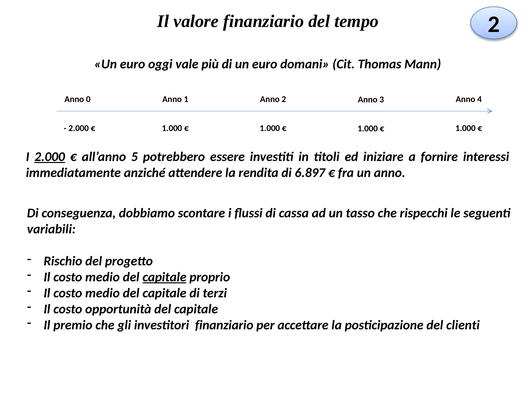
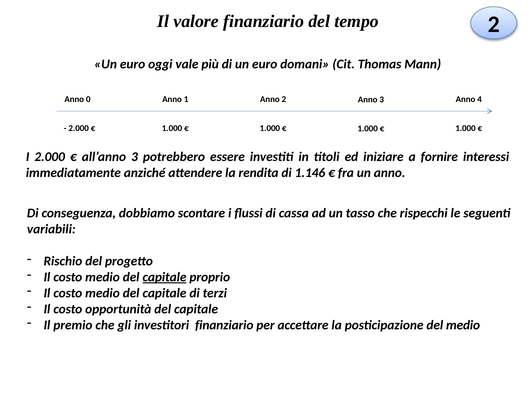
2.000 at (50, 157) underline: present -> none
all’anno 5: 5 -> 3
6.897: 6.897 -> 1.146
del clienti: clienti -> medio
